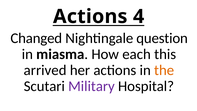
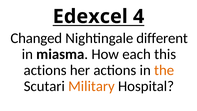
Actions at (90, 16): Actions -> Edexcel
question: question -> different
arrived at (45, 70): arrived -> actions
Military colour: purple -> orange
